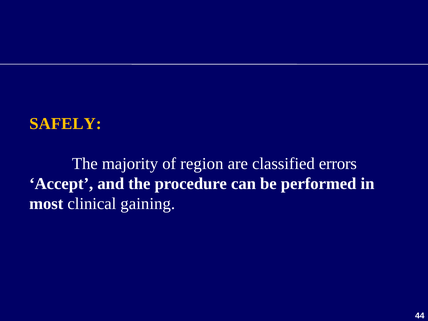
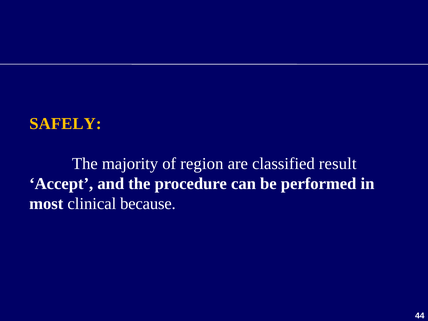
errors: errors -> result
gaining: gaining -> because
